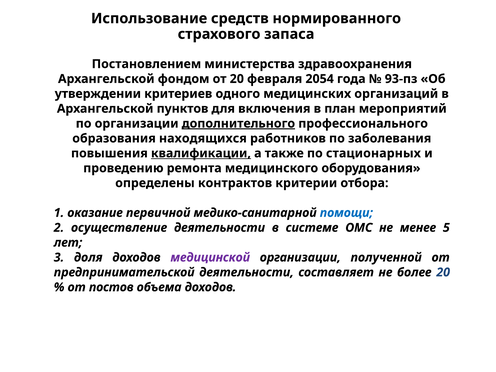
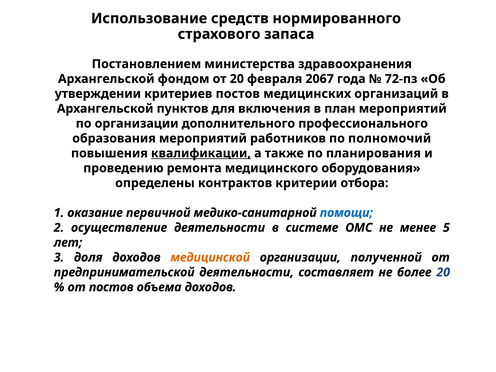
2054: 2054 -> 2067
93-пз: 93-пз -> 72-пз
критериев одного: одного -> постов
дополнительного underline: present -> none
образования находящихся: находящихся -> мероприятий
заболевания: заболевания -> полномочий
стационарных: стационарных -> планирования
медицинской colour: purple -> orange
